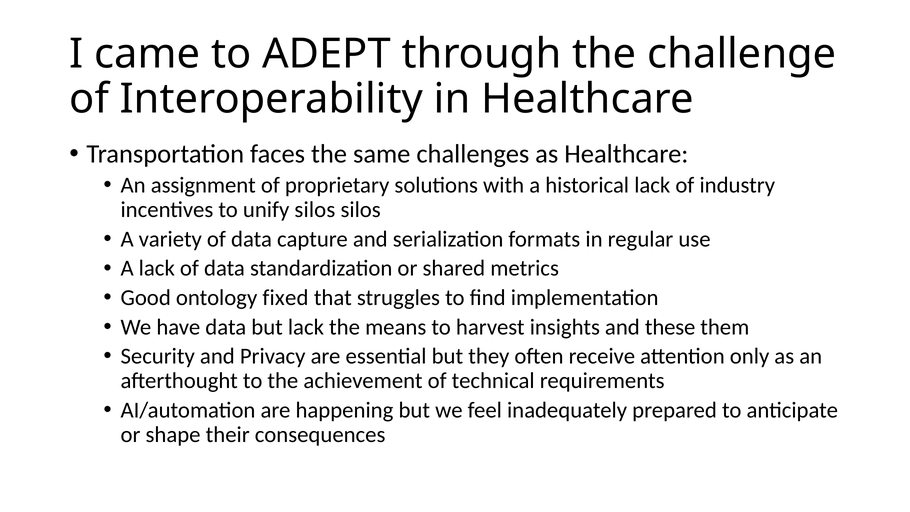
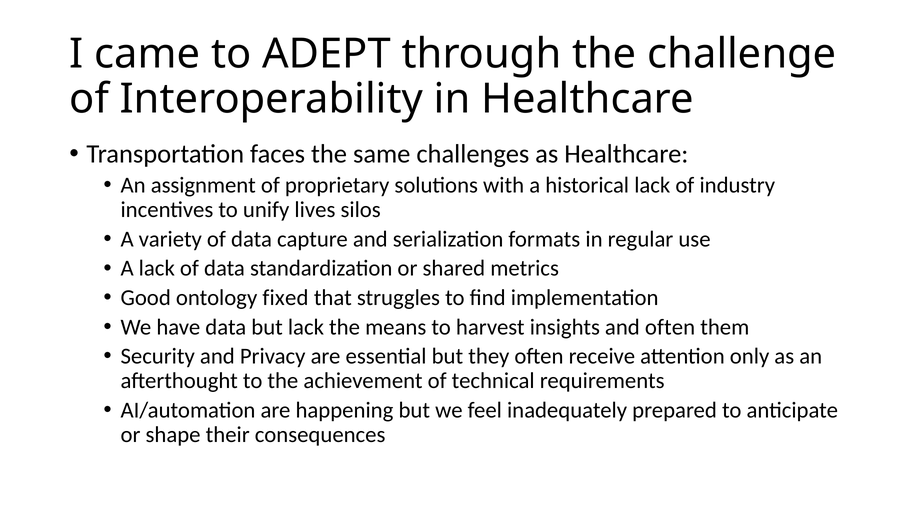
unify silos: silos -> lives
and these: these -> often
